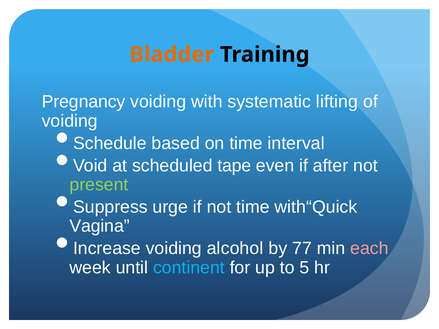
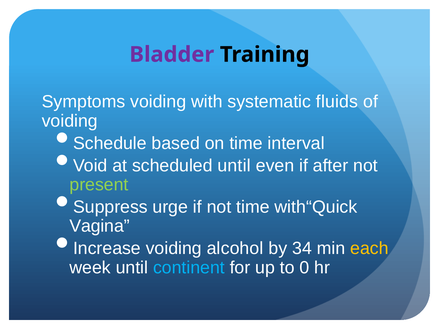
Bladder colour: orange -> purple
Pregnancy: Pregnancy -> Symptoms
lifting: lifting -> fluids
scheduled tape: tape -> until
77: 77 -> 34
each colour: pink -> yellow
5: 5 -> 0
